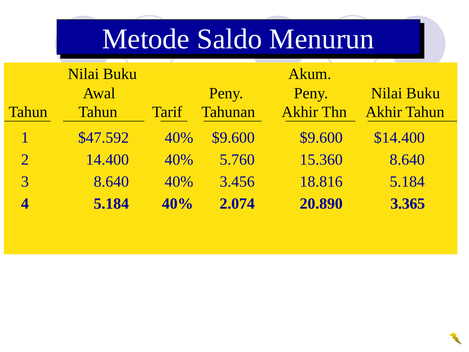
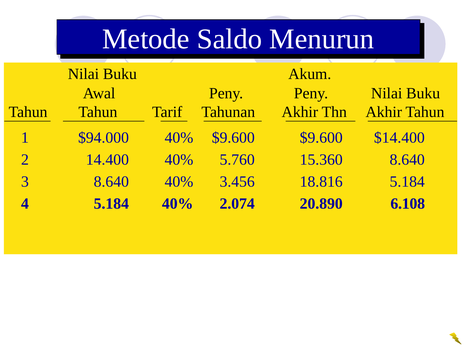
$47.592: $47.592 -> $94.000
3.365: 3.365 -> 6.108
